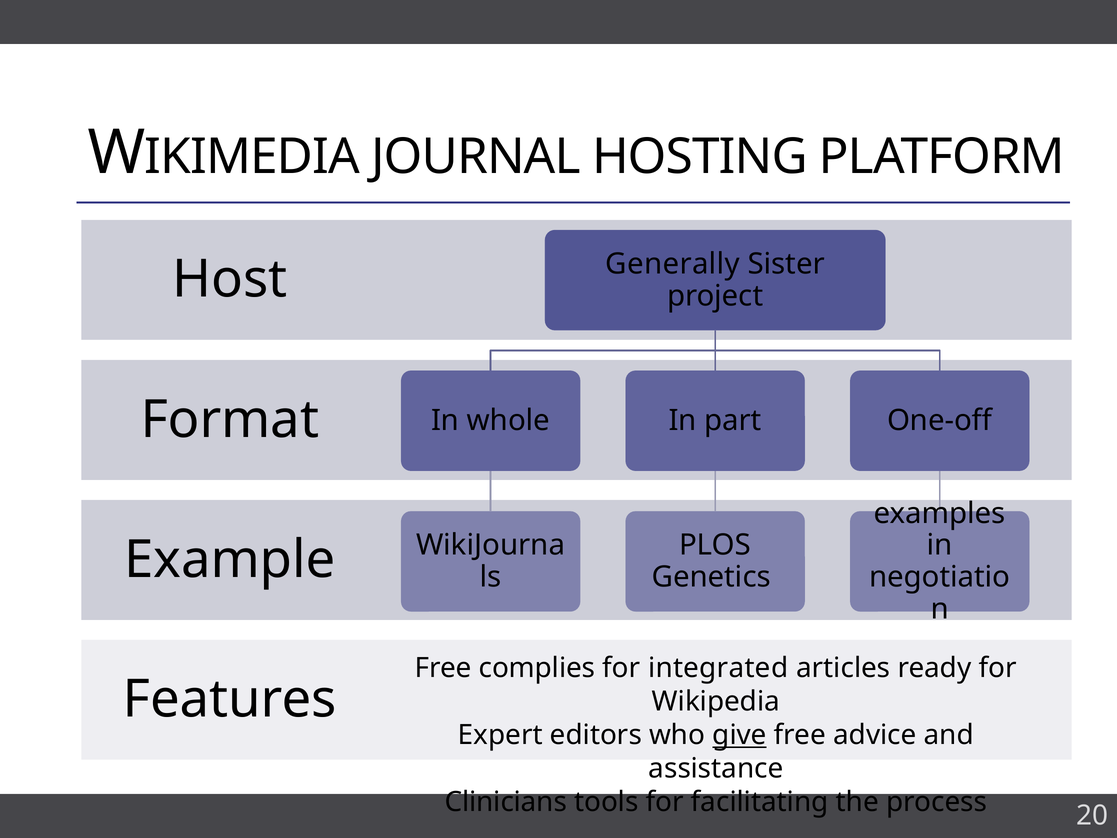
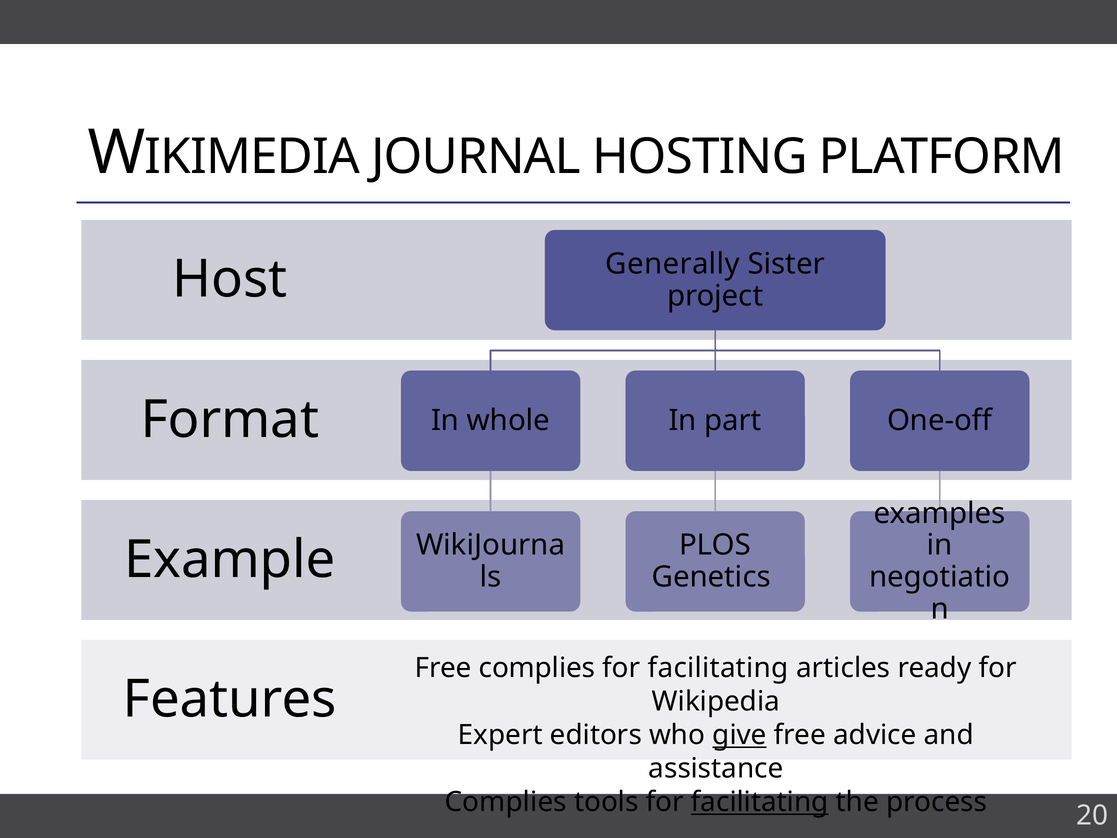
integrated at (718, 668): integrated -> facilitating
Clinicians at (506, 802): Clinicians -> Complies
facilitating at (760, 802) underline: none -> present
